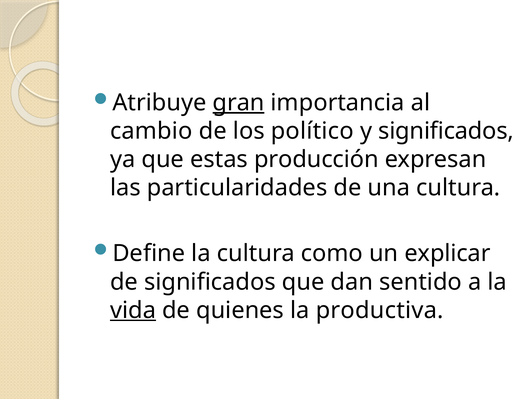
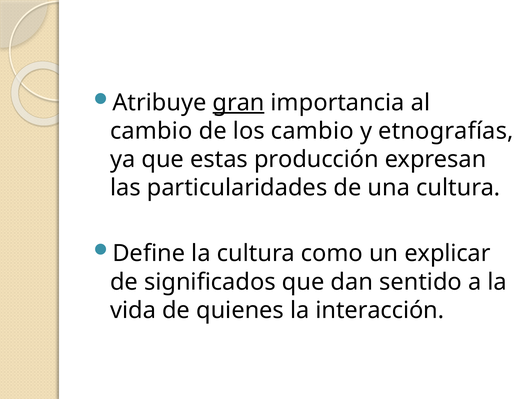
los político: político -> cambio
y significados: significados -> etnografías
vida underline: present -> none
productiva: productiva -> interacción
